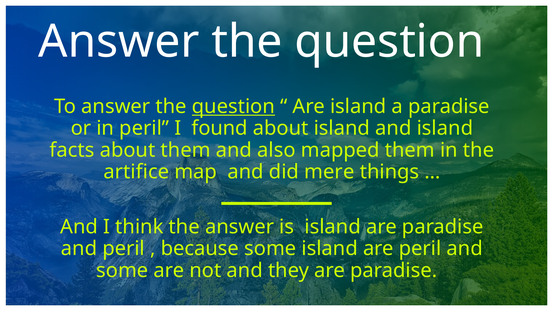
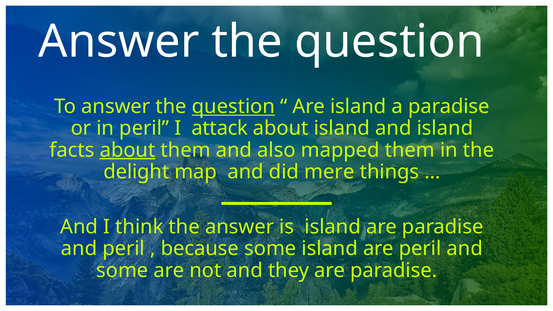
found: found -> attack
about at (128, 150) underline: none -> present
artifice: artifice -> delight
